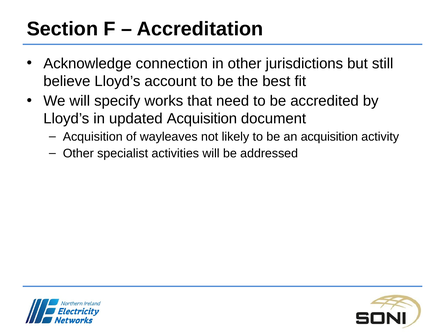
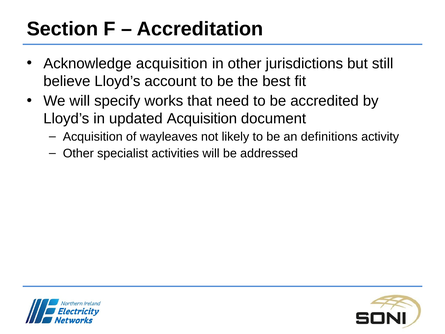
Acknowledge connection: connection -> acquisition
an acquisition: acquisition -> definitions
